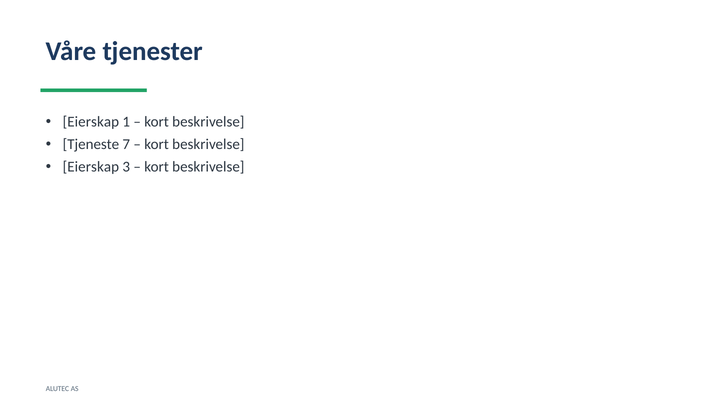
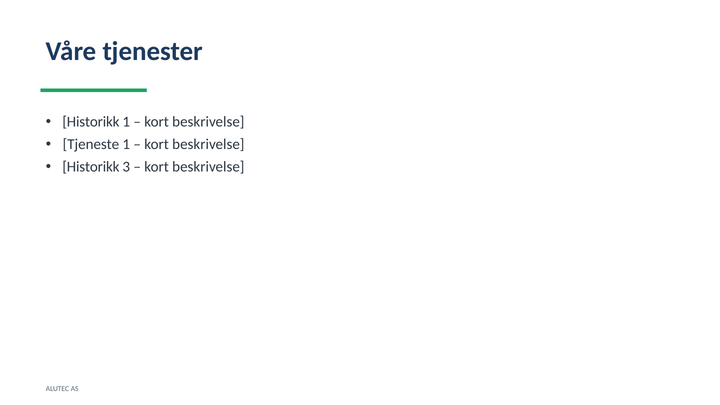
Eierskap at (91, 122): Eierskap -> Historikk
Tjeneste 7: 7 -> 1
Eierskap at (91, 167): Eierskap -> Historikk
